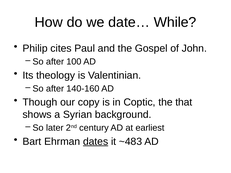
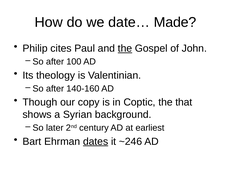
While: While -> Made
the at (125, 48) underline: none -> present
~483: ~483 -> ~246
